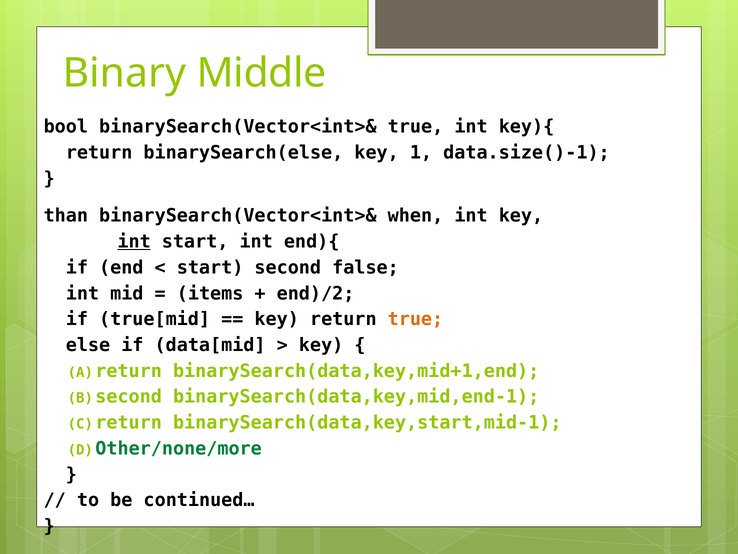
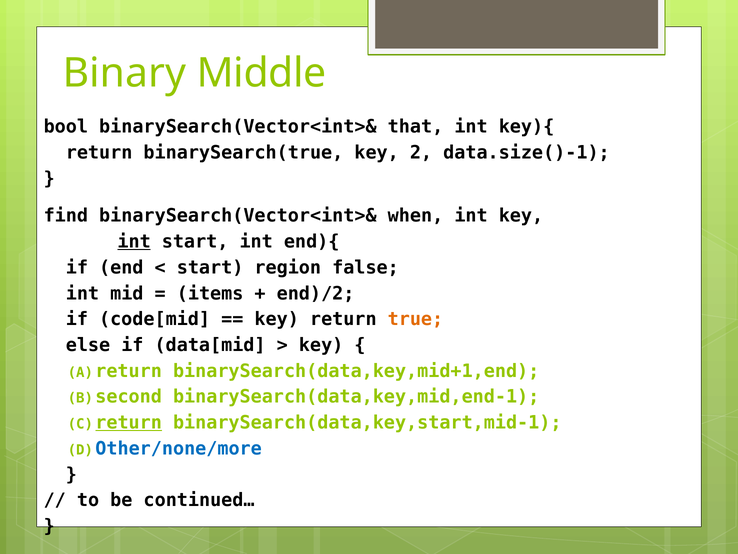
binarySearch(Vector<int>& true: true -> that
binarySearch(else: binarySearch(else -> binarySearch(true
1: 1 -> 2
than: than -> find
start second: second -> region
true[mid: true[mid -> code[mid
return at (129, 422) underline: none -> present
Other/none/more colour: green -> blue
